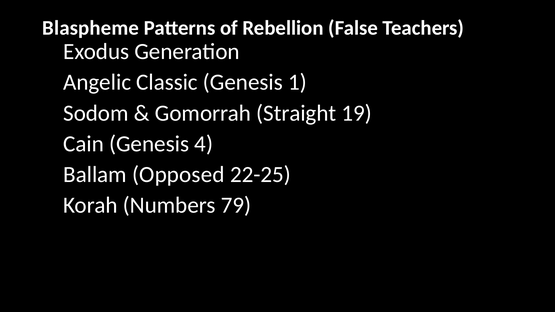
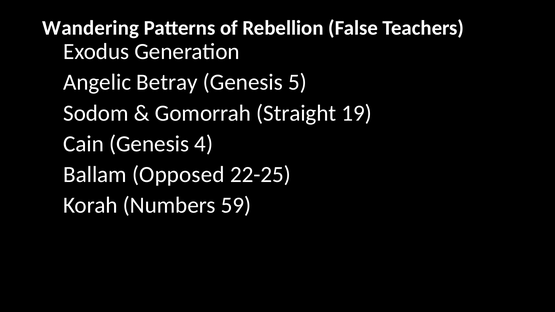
Blaspheme: Blaspheme -> Wandering
Classic: Classic -> Betray
1: 1 -> 5
79: 79 -> 59
